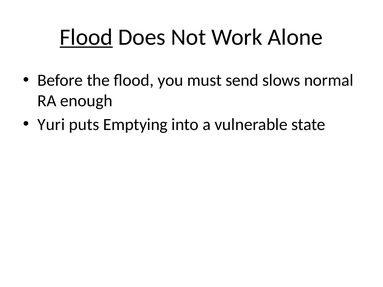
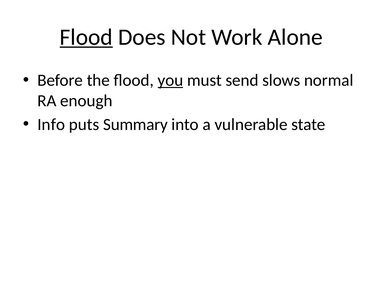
you underline: none -> present
Yuri: Yuri -> Info
Emptying: Emptying -> Summary
